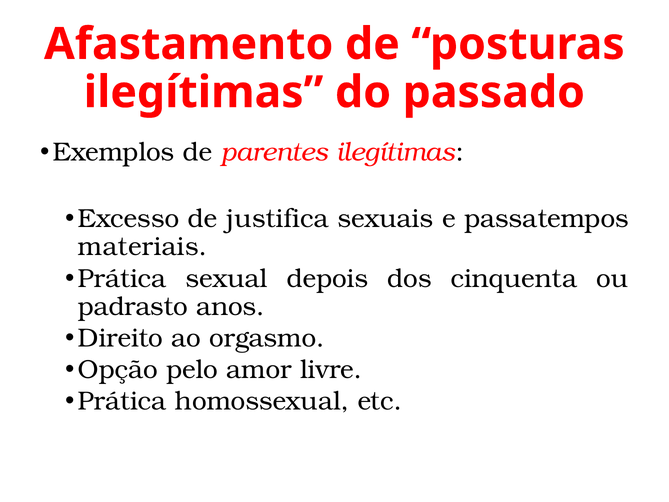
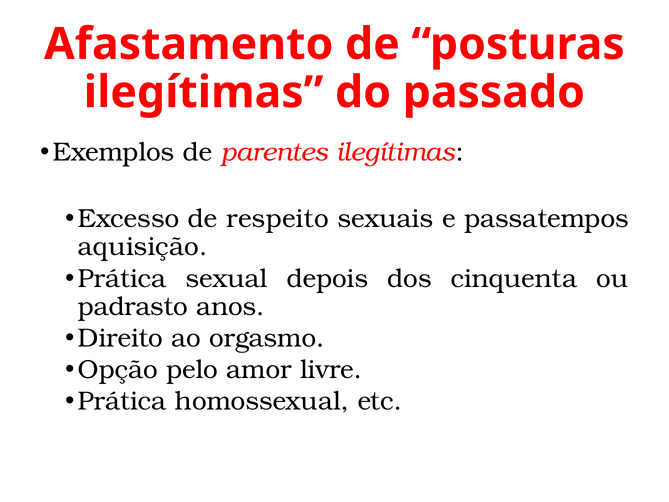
justifica: justifica -> respeito
materiais: materiais -> aquisição
